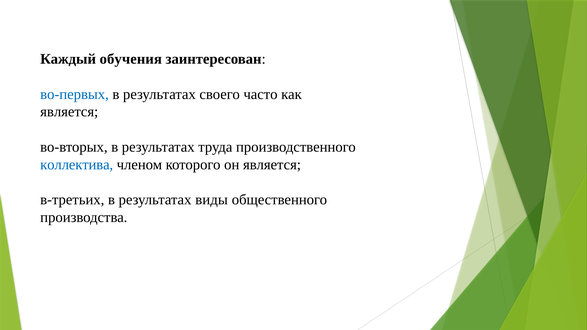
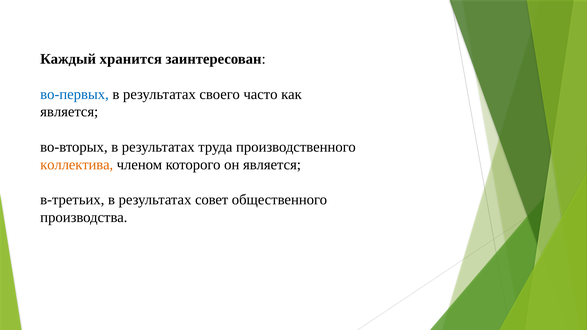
обучения: обучения -> хранится
коллектива colour: blue -> orange
виды: виды -> совет
